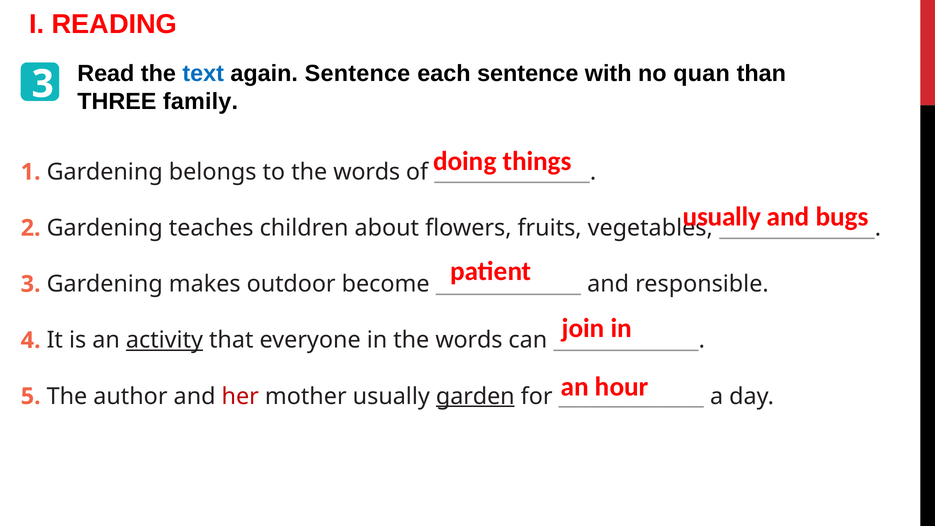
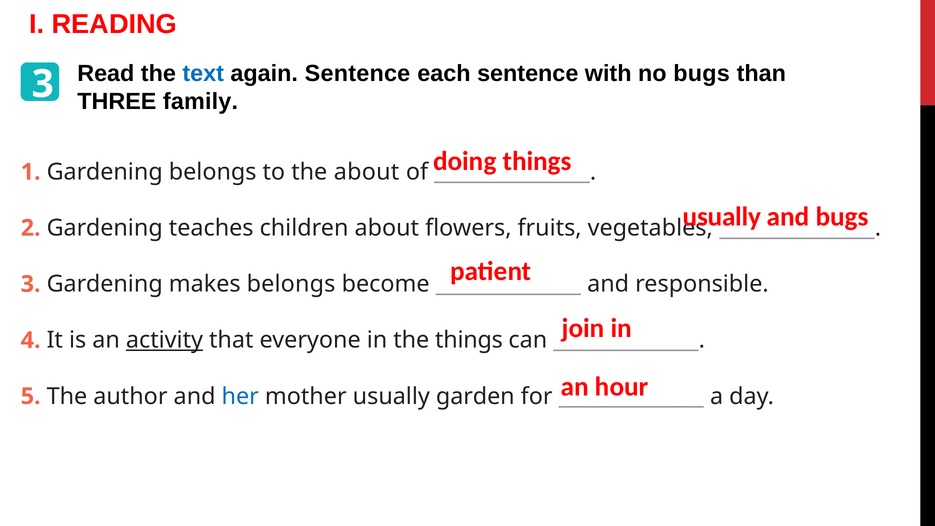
no quan: quan -> bugs
to the words: words -> about
makes outdoor: outdoor -> belongs
in the words: words -> things
her colour: red -> blue
garden underline: present -> none
